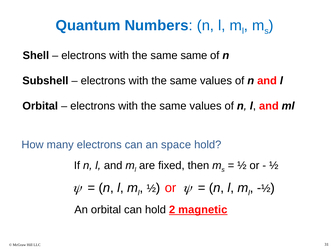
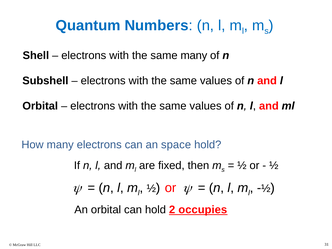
same same: same -> many
magnetic: magnetic -> occupies
